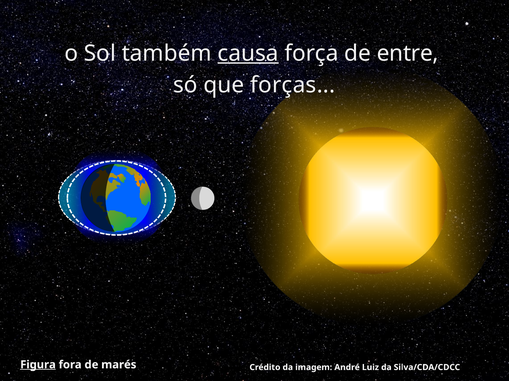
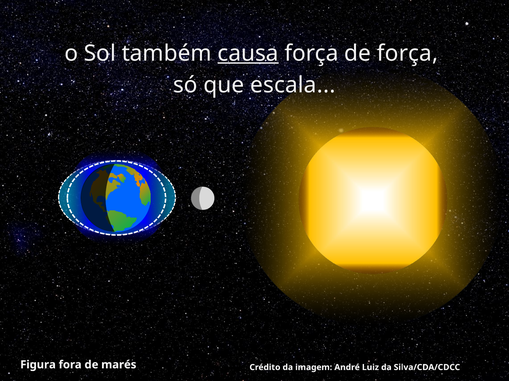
de entre: entre -> força
forças: forças -> escala
Figura underline: present -> none
